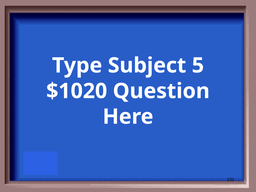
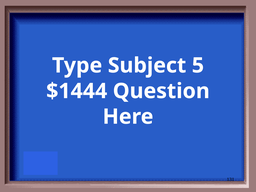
$1020: $1020 -> $1444
